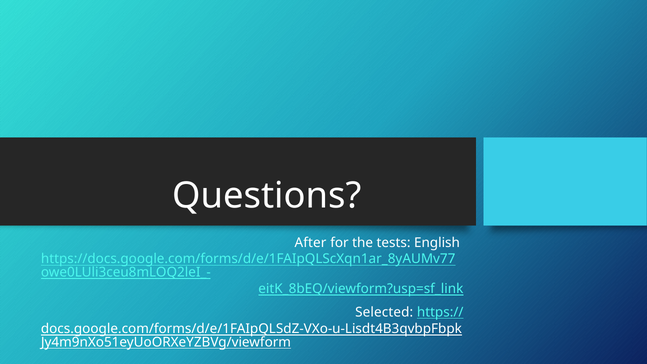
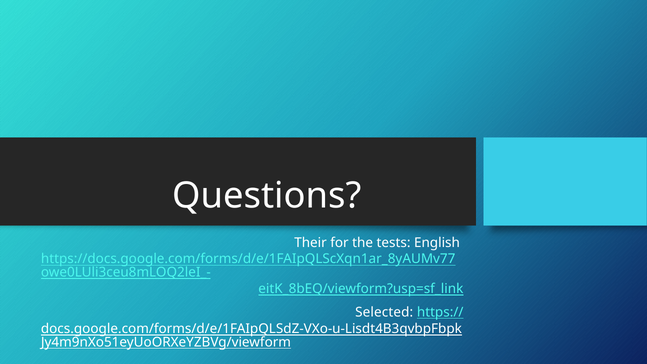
After: After -> Their
